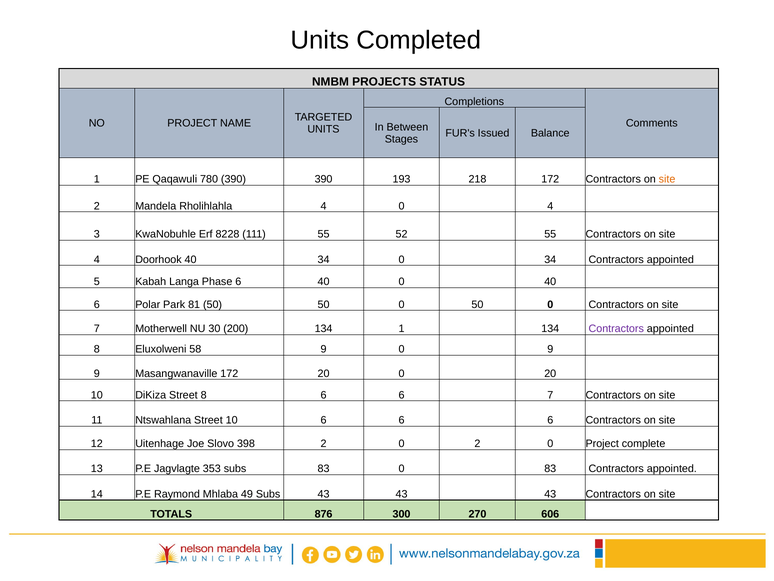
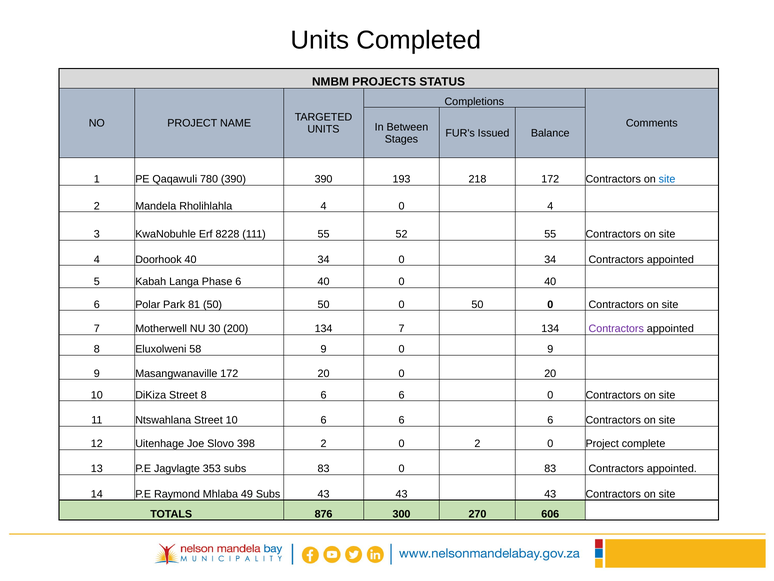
site at (667, 179) colour: orange -> blue
134 1: 1 -> 7
6 7: 7 -> 0
